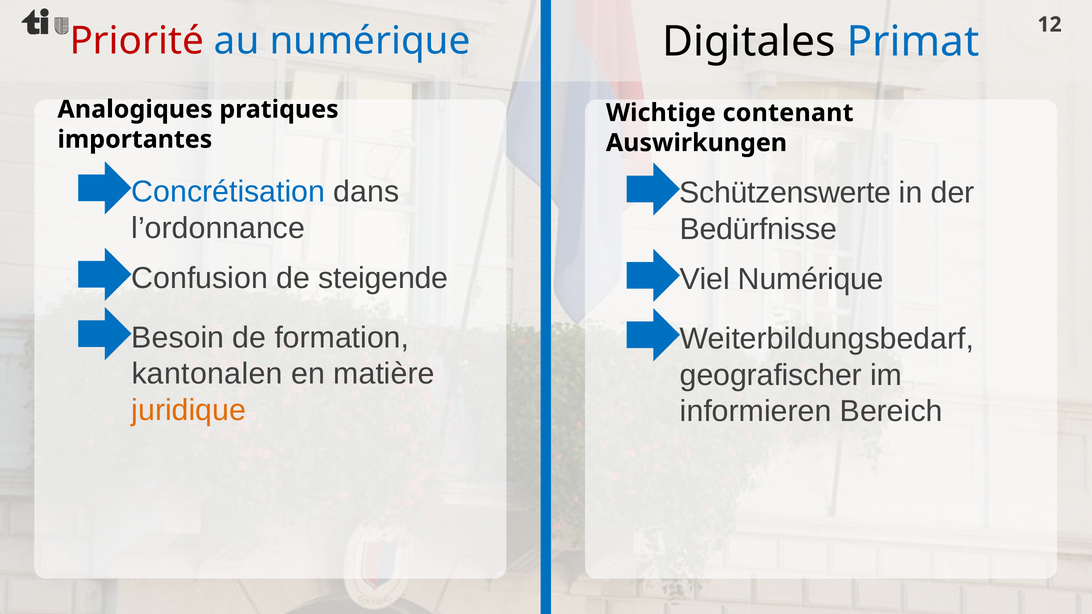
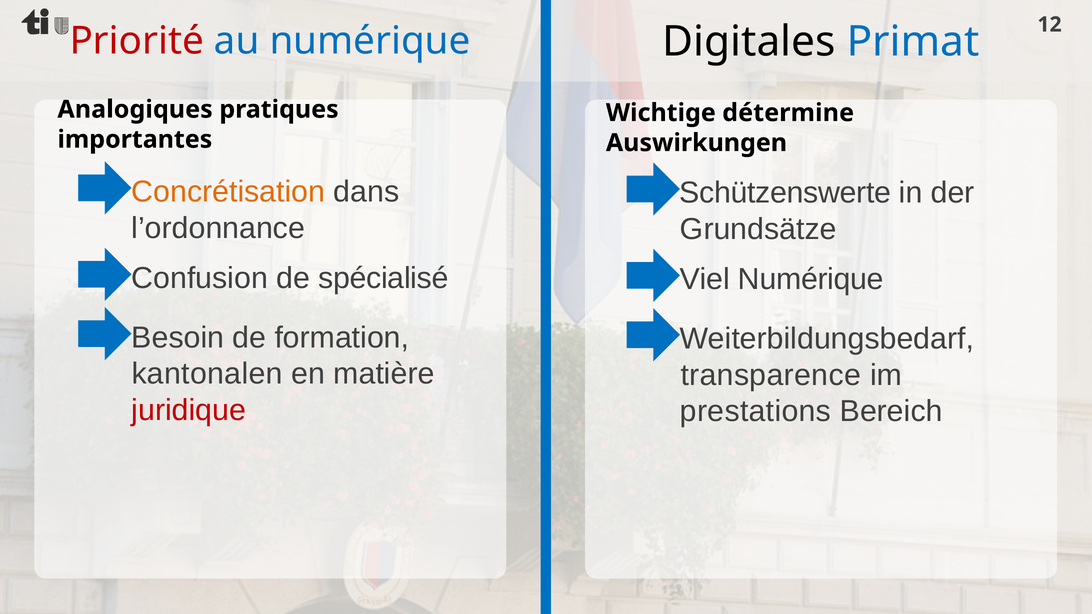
contenant: contenant -> détermine
Concrétisation colour: blue -> orange
Bedürfnisse: Bedürfnisse -> Grundsätze
steigende: steigende -> spécialisé
geografischer: geografischer -> transparence
juridique colour: orange -> red
informieren: informieren -> prestations
